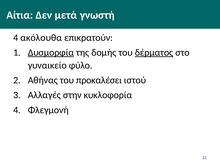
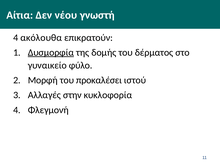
μετά: μετά -> νέου
δέρματος underline: present -> none
Αθήνας: Αθήνας -> Μορφή
